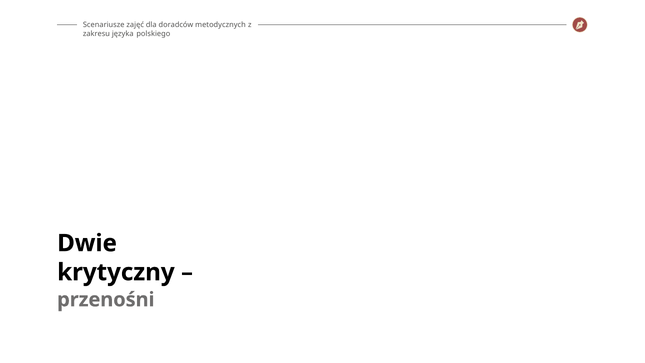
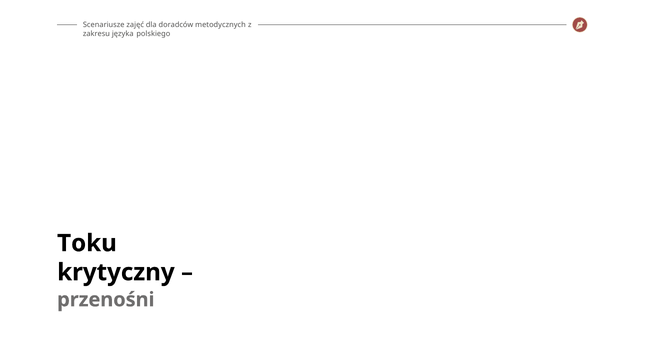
Dwie: Dwie -> Toku
